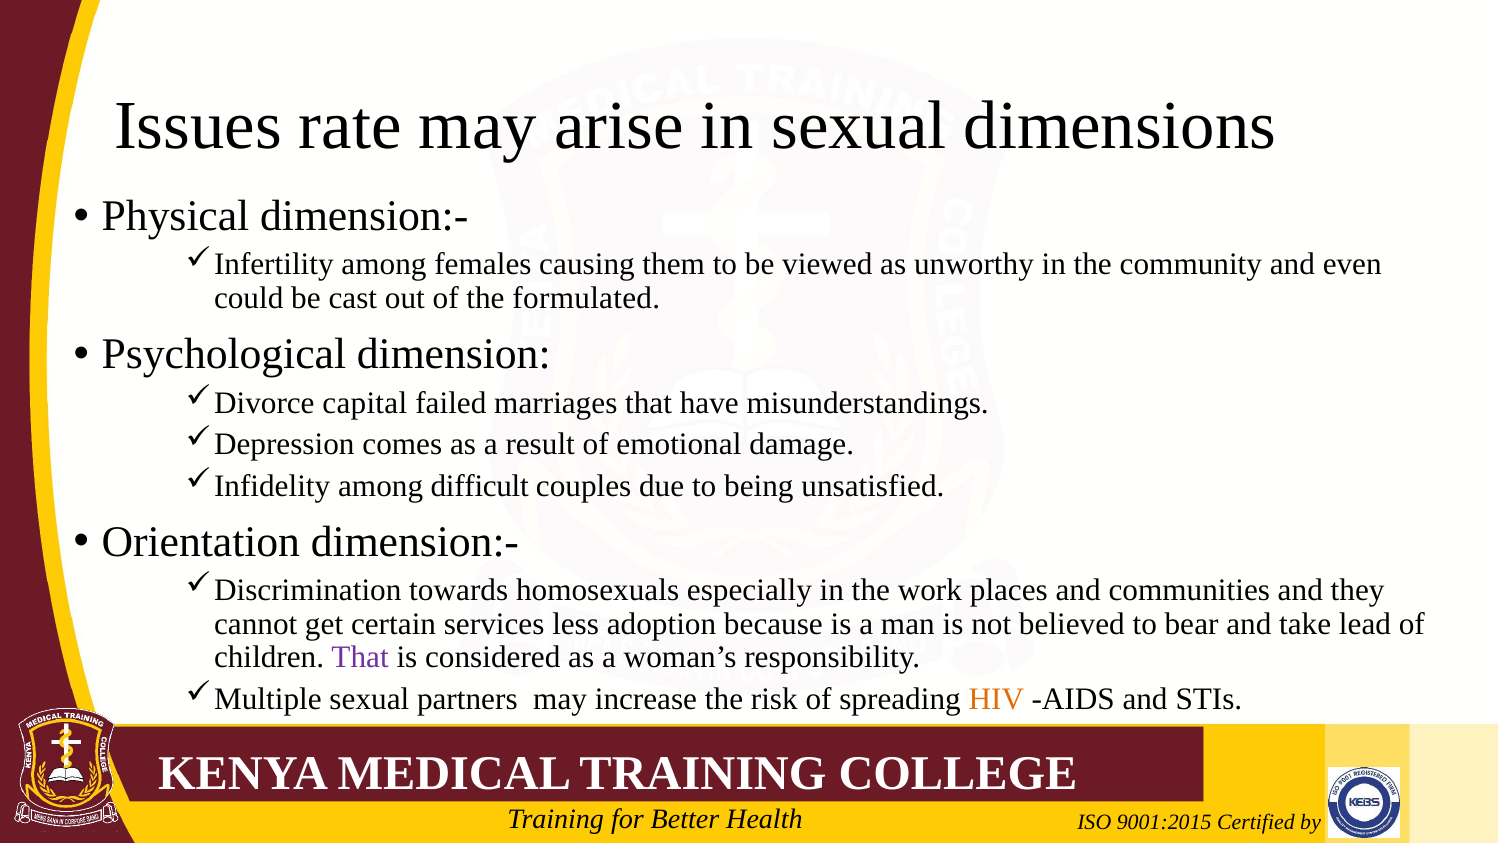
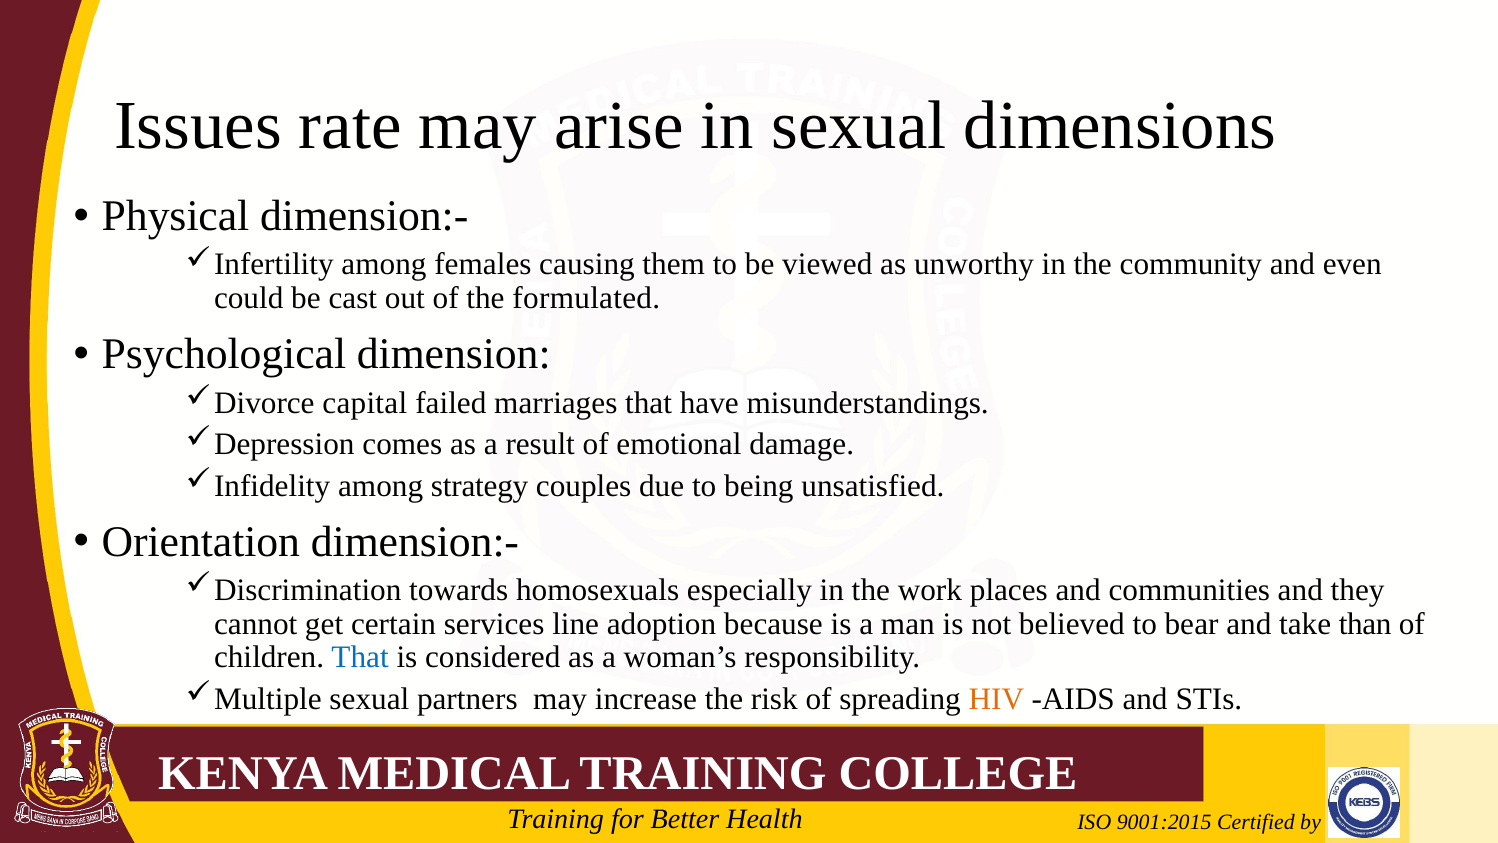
difficult: difficult -> strategy
less: less -> line
lead: lead -> than
That at (360, 657) colour: purple -> blue
